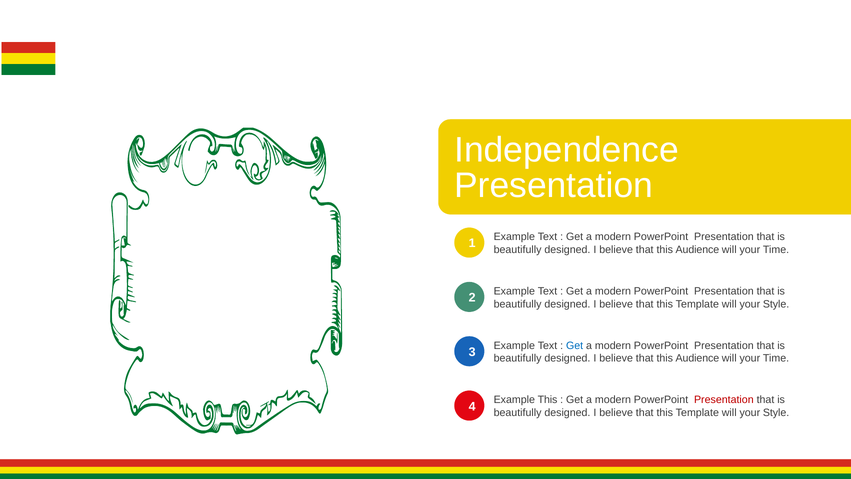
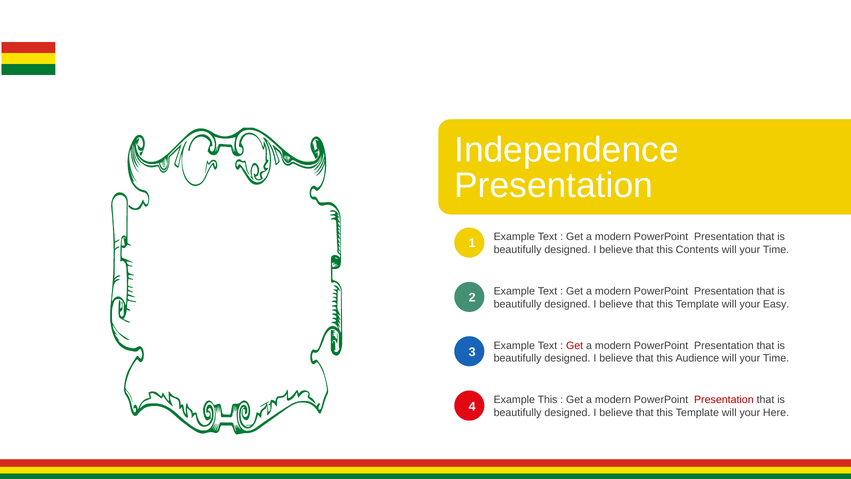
Audience at (697, 250): Audience -> Contents
Style at (776, 304): Style -> Easy
Get at (575, 345) colour: blue -> red
Style at (776, 412): Style -> Here
